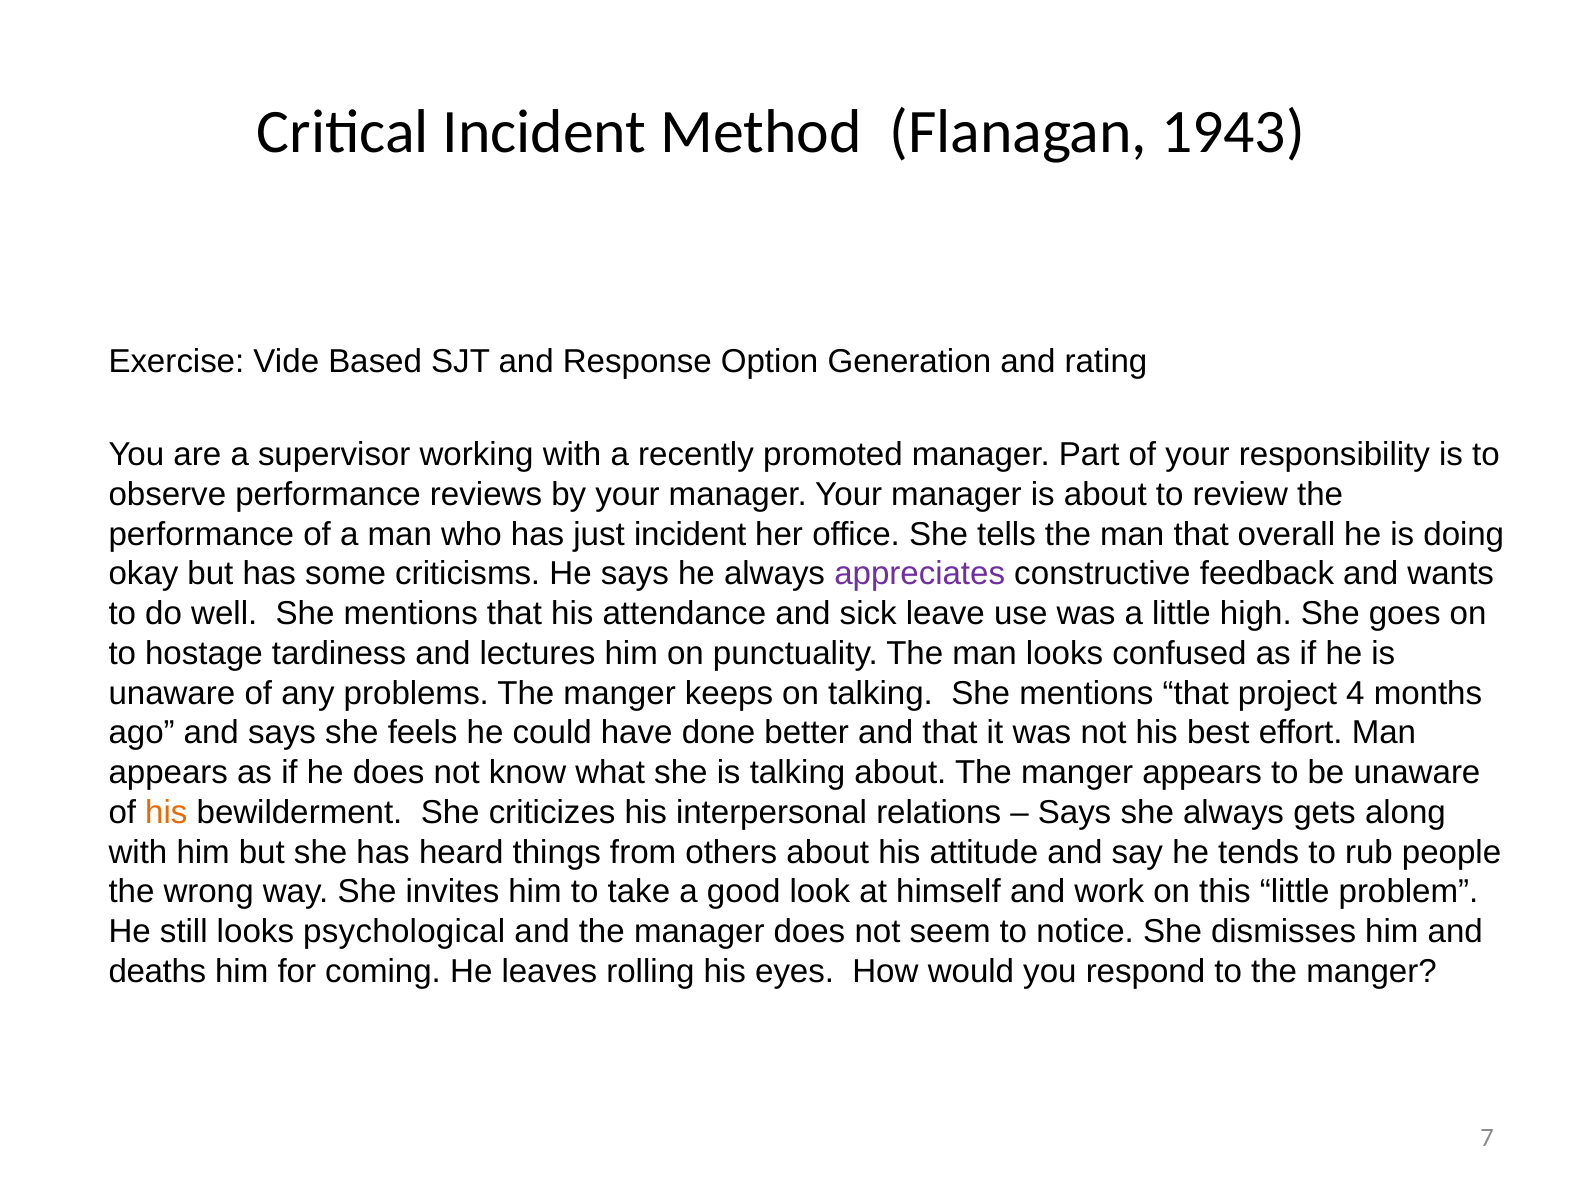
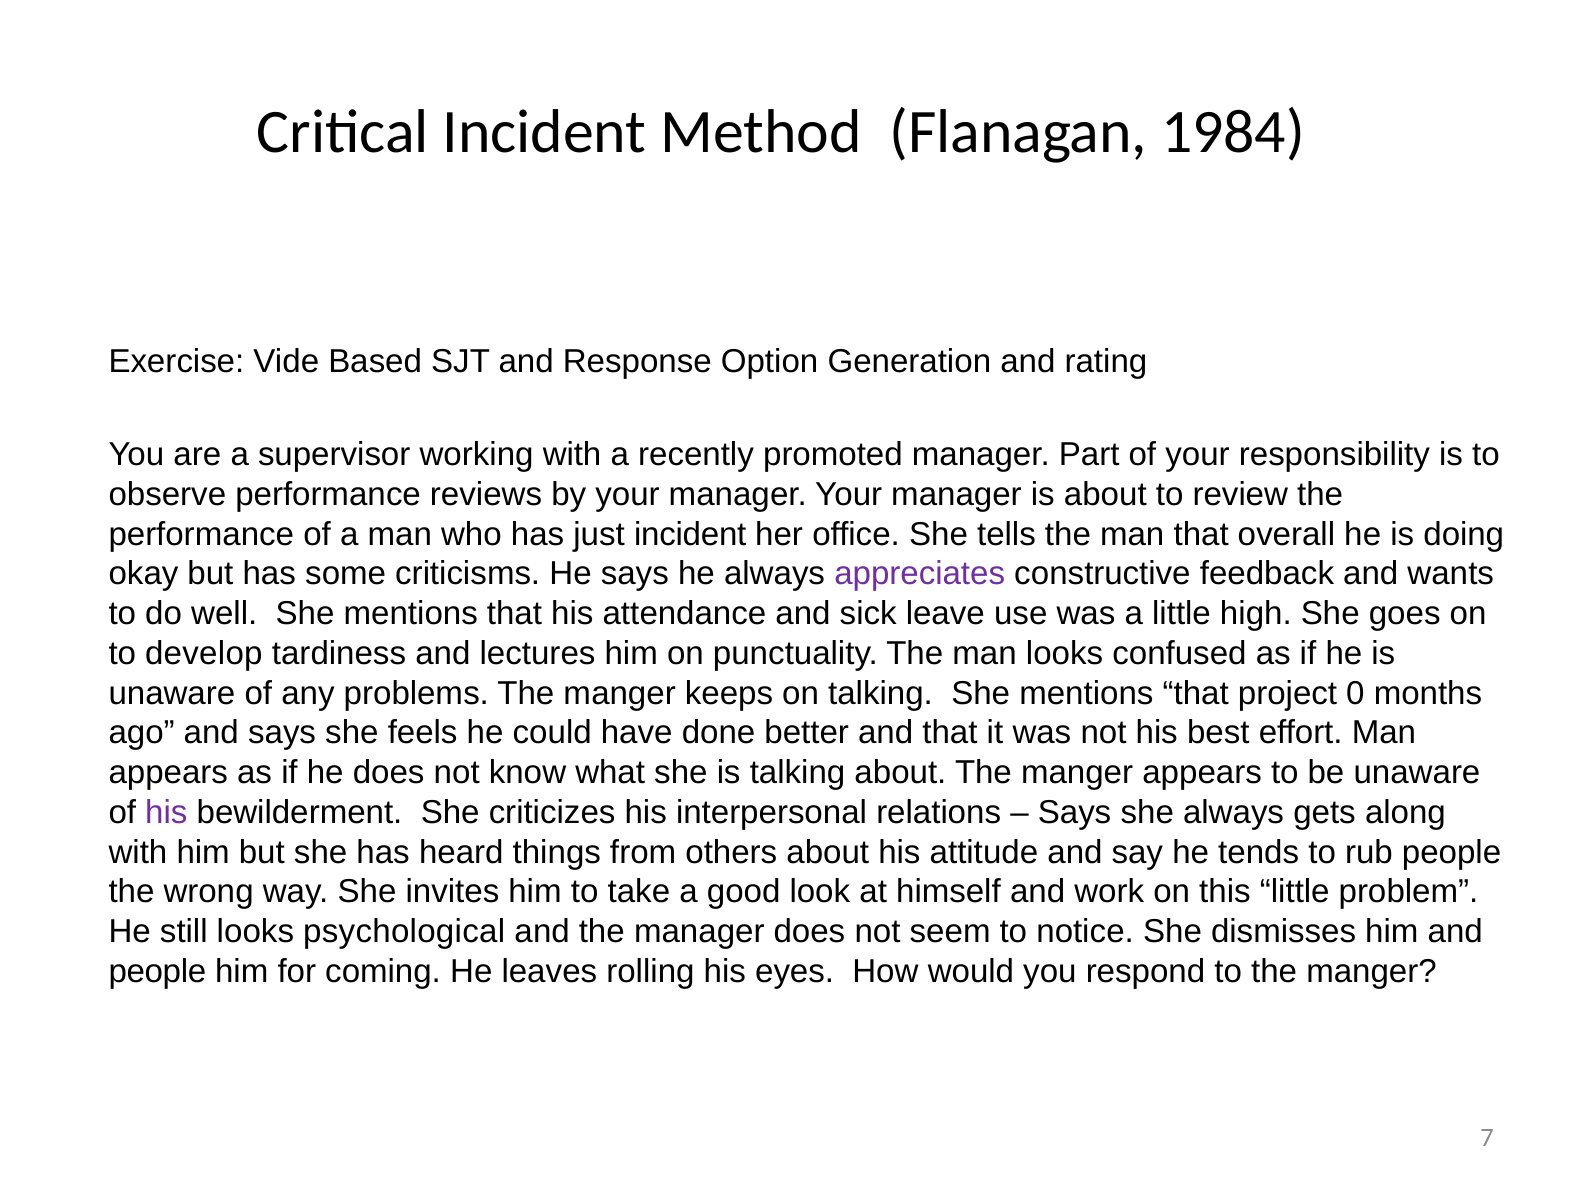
1943: 1943 -> 1984
hostage: hostage -> develop
4: 4 -> 0
his at (166, 812) colour: orange -> purple
deaths at (157, 971): deaths -> people
